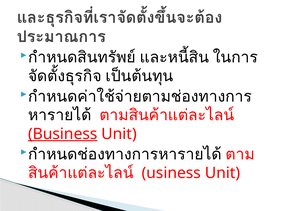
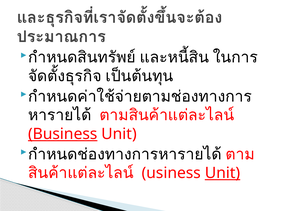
Unit at (223, 173) underline: none -> present
